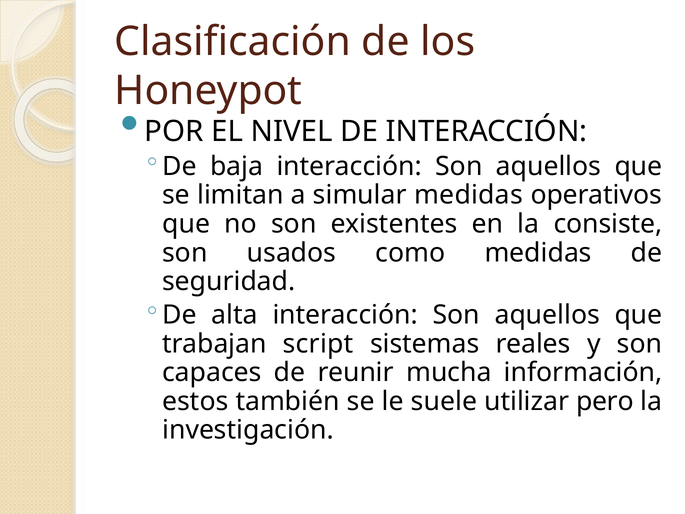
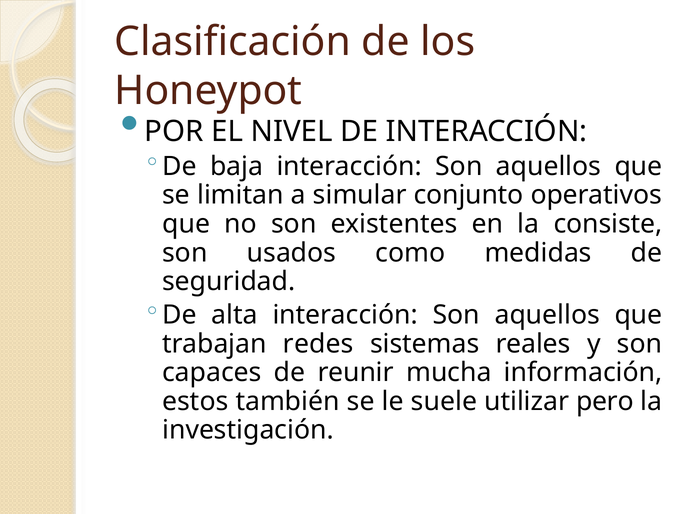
simular medidas: medidas -> conjunto
script: script -> redes
